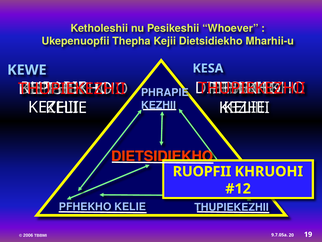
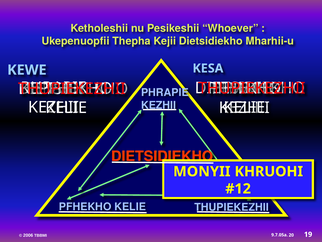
RUOPFII: RUOPFII -> MONYII
